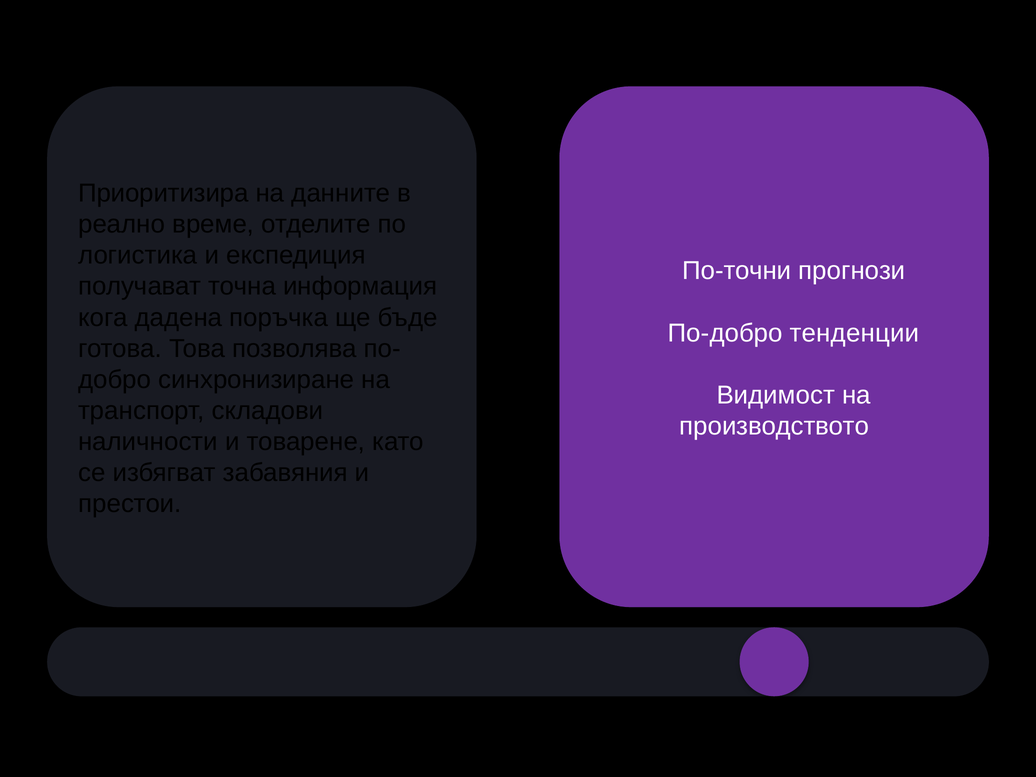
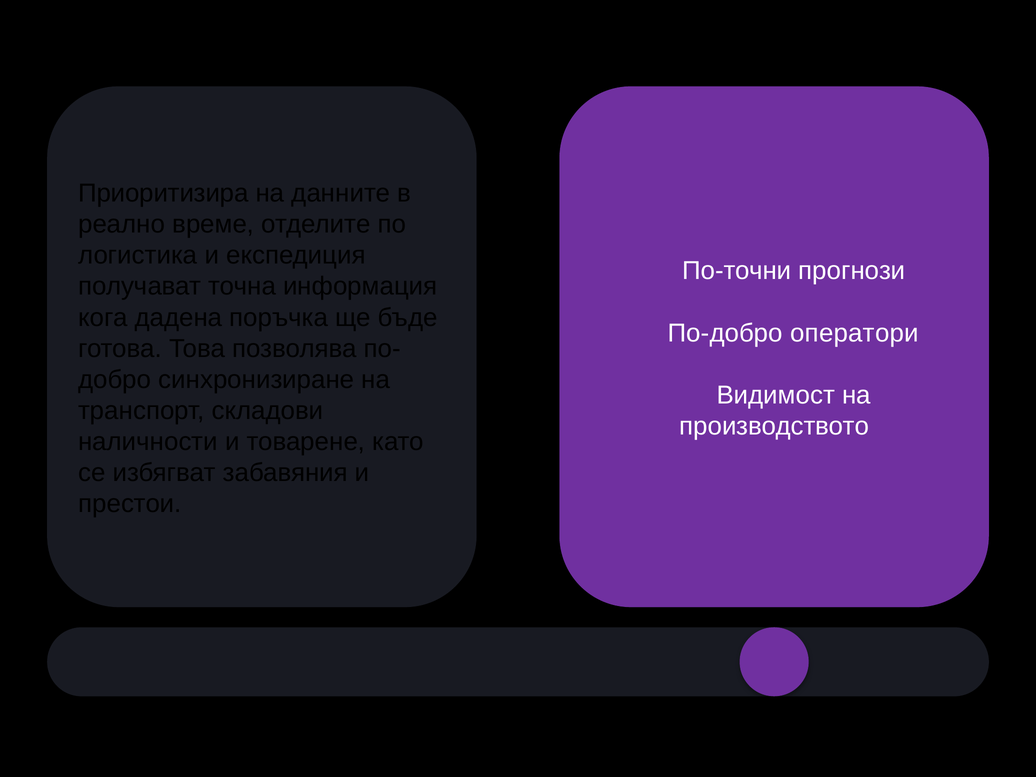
тенденции: тенденции -> оператори
